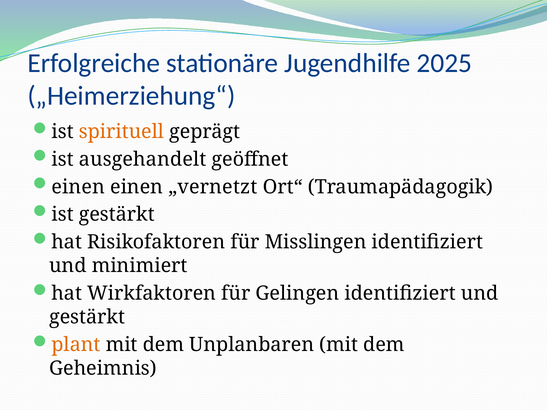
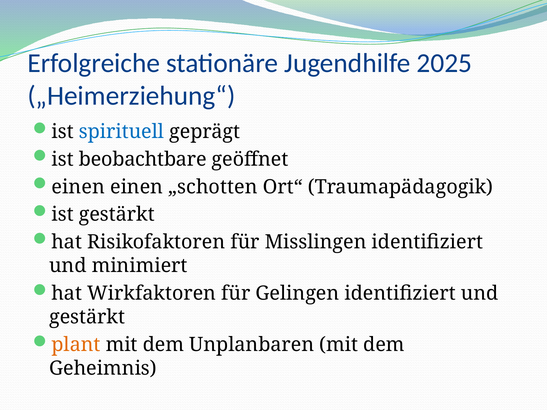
spirituell colour: orange -> blue
ausgehandelt: ausgehandelt -> beobachtbare
„vernetzt: „vernetzt -> „schotten
